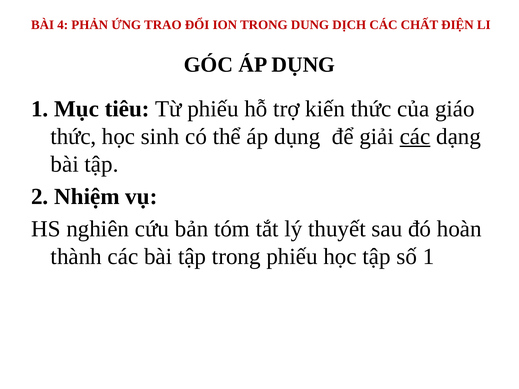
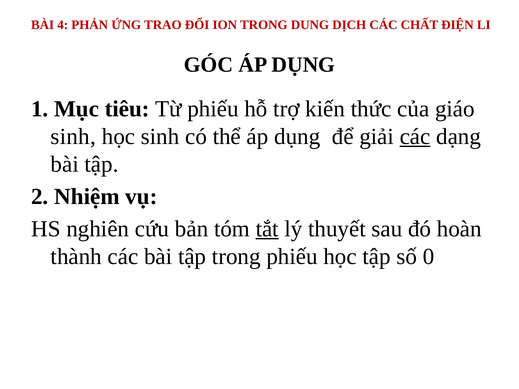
thức at (73, 137): thức -> sinh
tắt underline: none -> present
số 1: 1 -> 0
